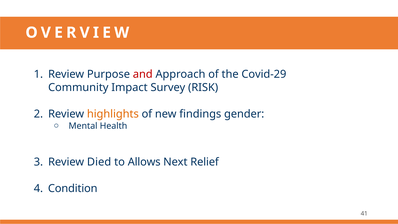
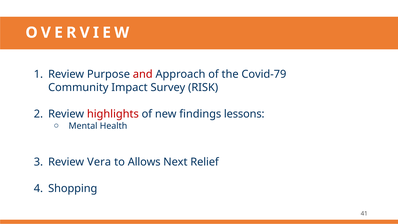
Covid-29: Covid-29 -> Covid-79
highlights colour: orange -> red
gender: gender -> lessons
Died: Died -> Vera
Condition: Condition -> Shopping
